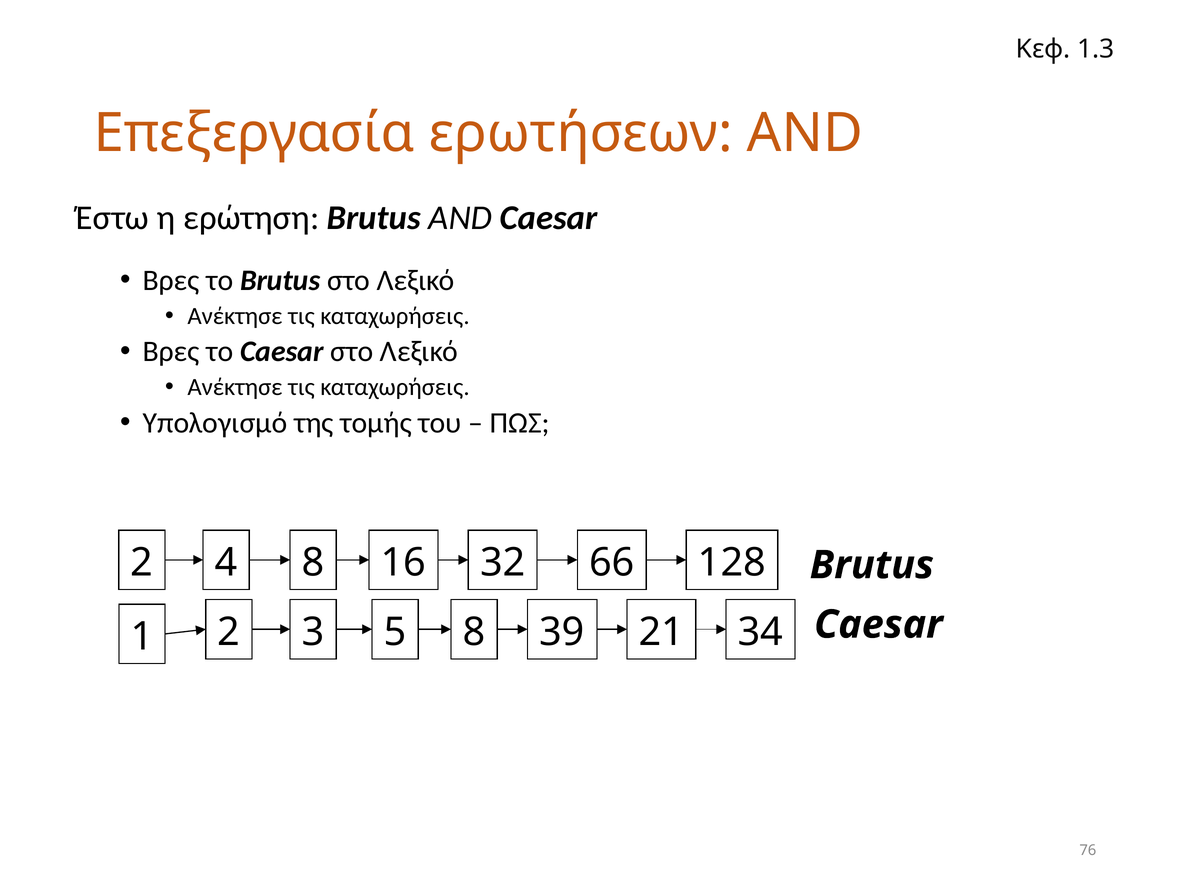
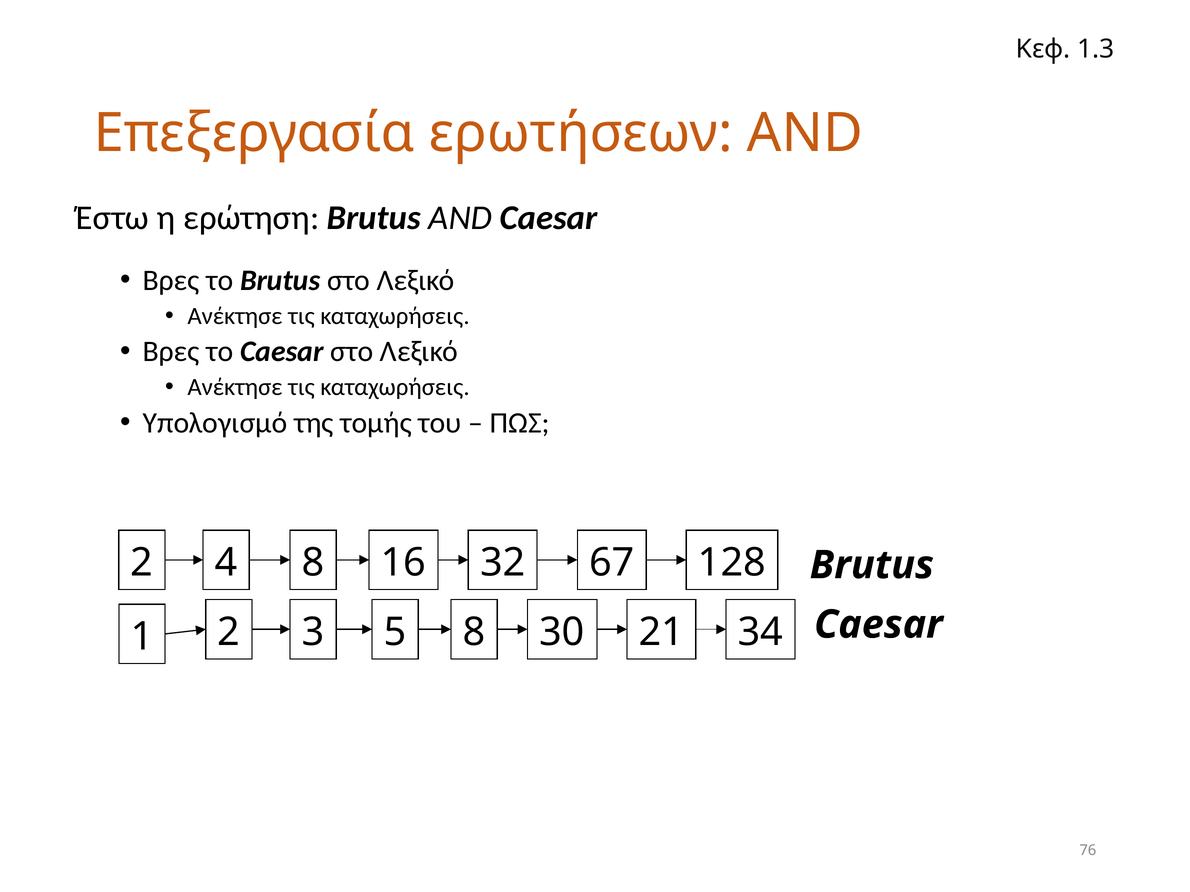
66: 66 -> 67
39: 39 -> 30
